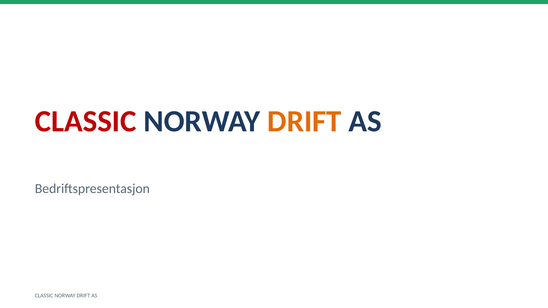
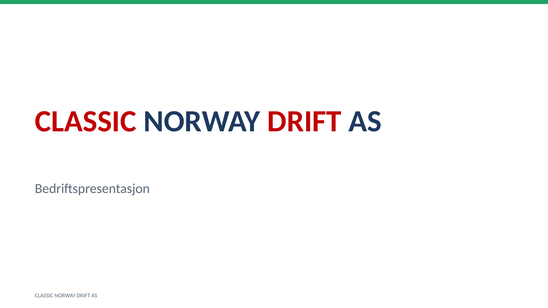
DRIFT at (304, 122) colour: orange -> red
